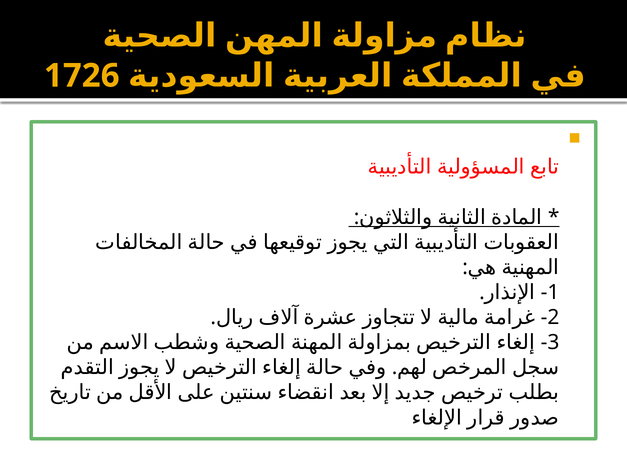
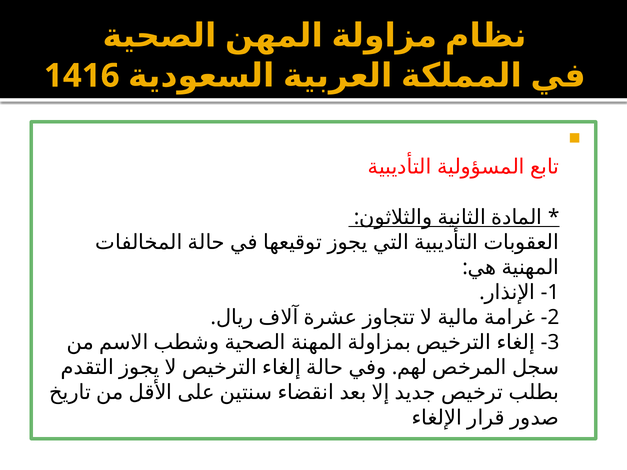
1726: 1726 -> 1416
